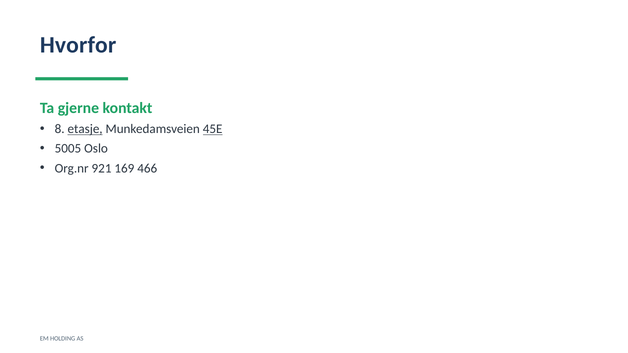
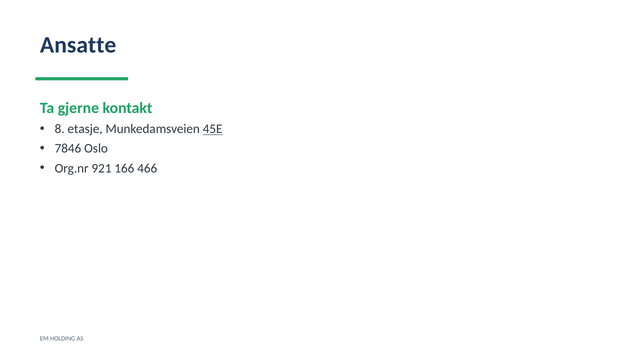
Hvorfor: Hvorfor -> Ansatte
etasje underline: present -> none
5005: 5005 -> 7846
169: 169 -> 166
